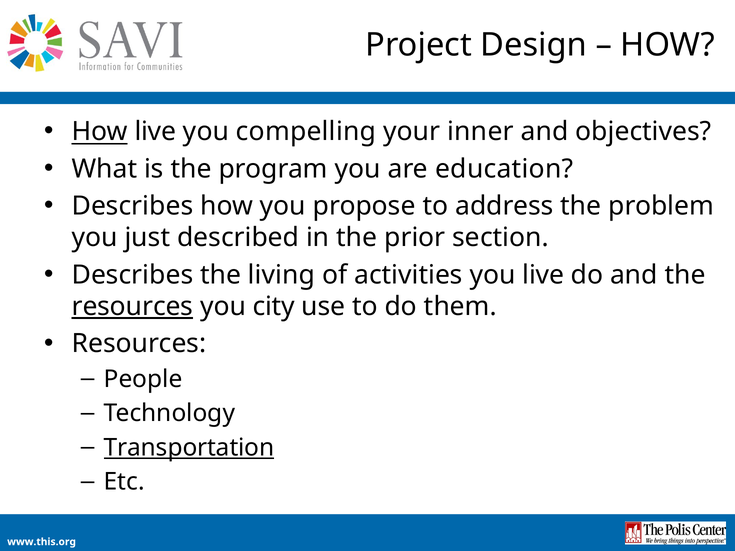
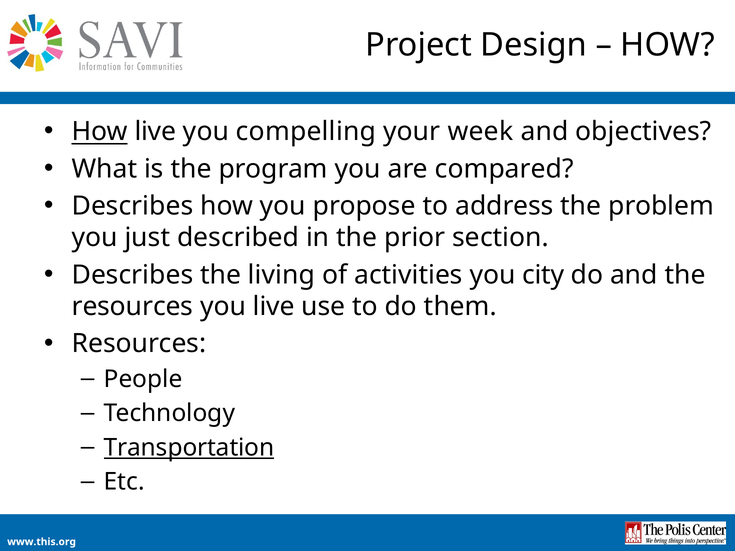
inner: inner -> week
education: education -> compared
you live: live -> city
resources at (132, 307) underline: present -> none
you city: city -> live
